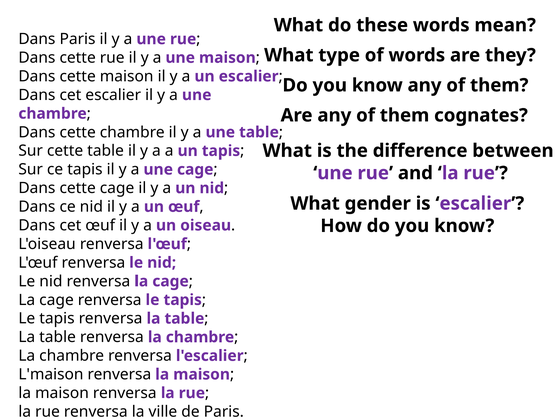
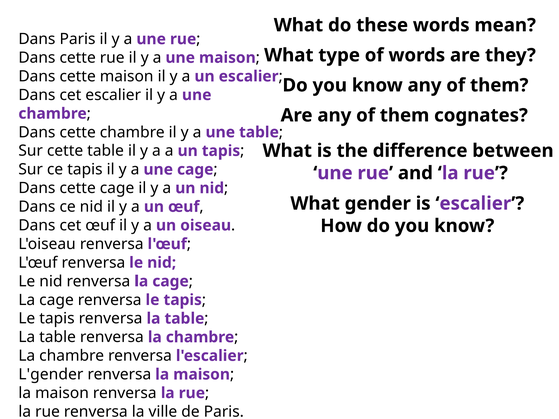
L'maison: L'maison -> L'gender
